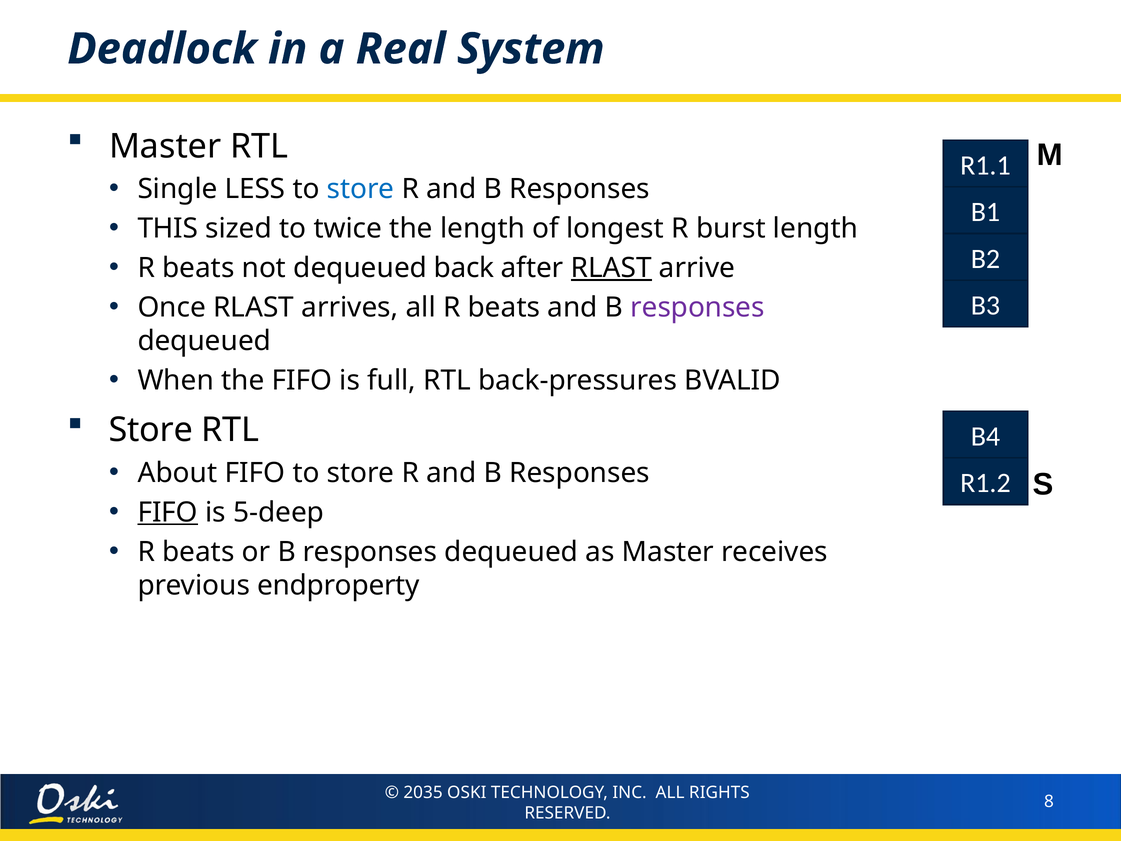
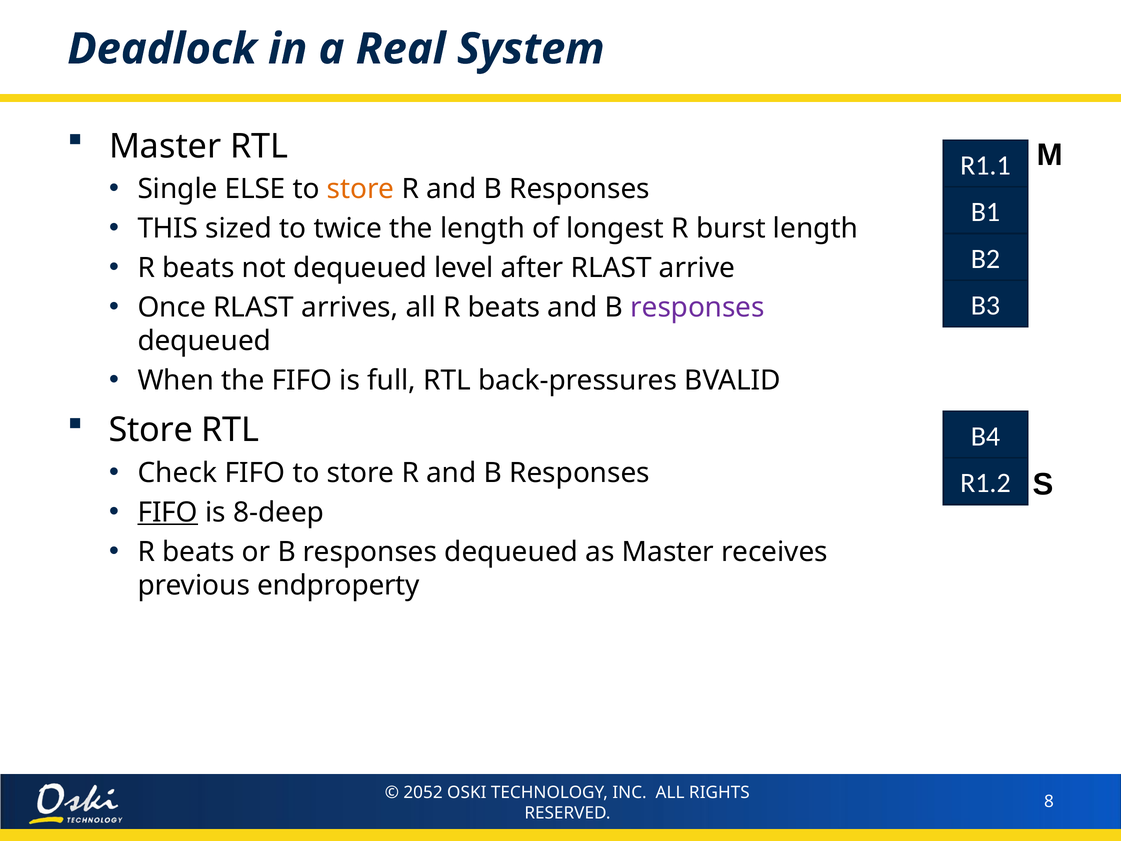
LESS: LESS -> ELSE
store at (361, 189) colour: blue -> orange
back: back -> level
RLAST at (611, 268) underline: present -> none
About: About -> Check
5-deep: 5-deep -> 8-deep
2035: 2035 -> 2052
